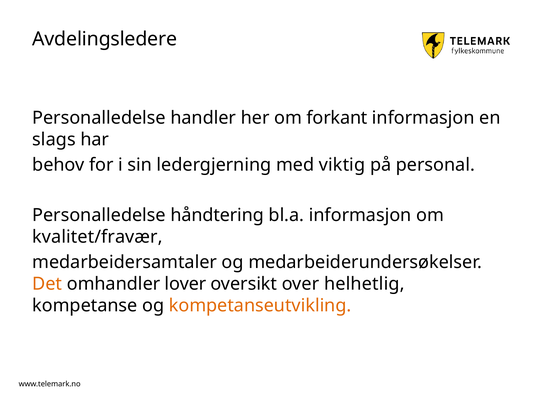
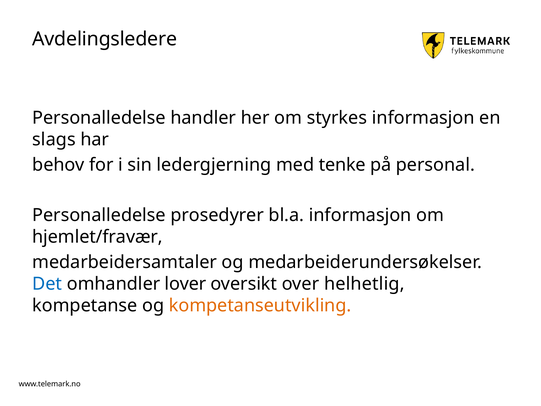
forkant: forkant -> styrkes
viktig: viktig -> tenke
håndtering: håndtering -> prosedyrer
kvalitet/fravær: kvalitet/fravær -> hjemlet/fravær
Det colour: orange -> blue
